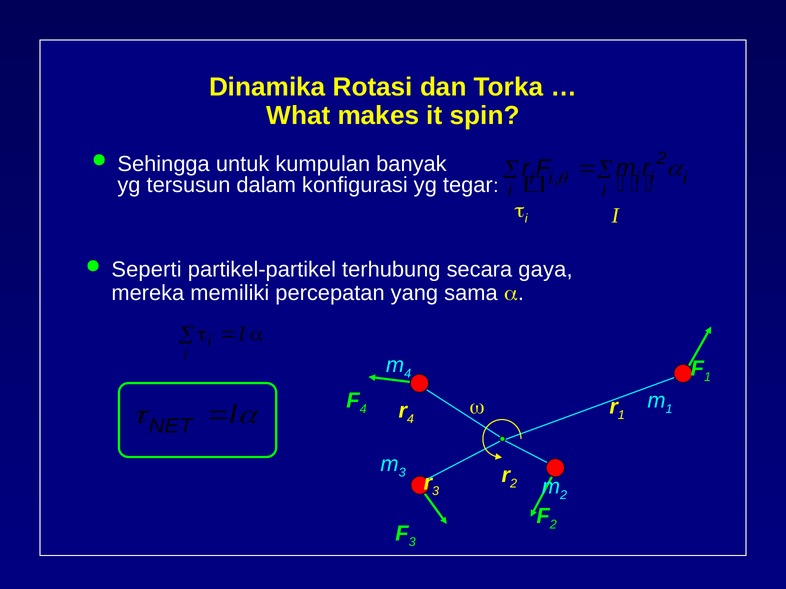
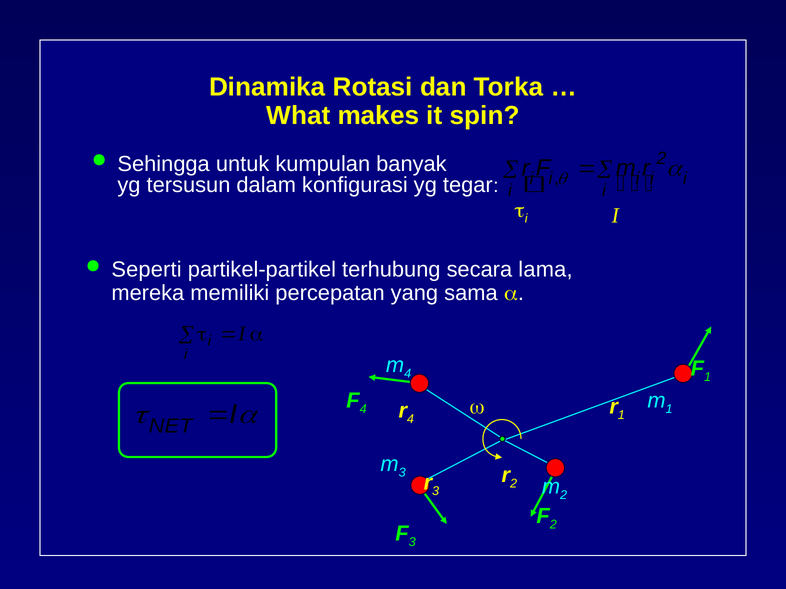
gaya: gaya -> lama
